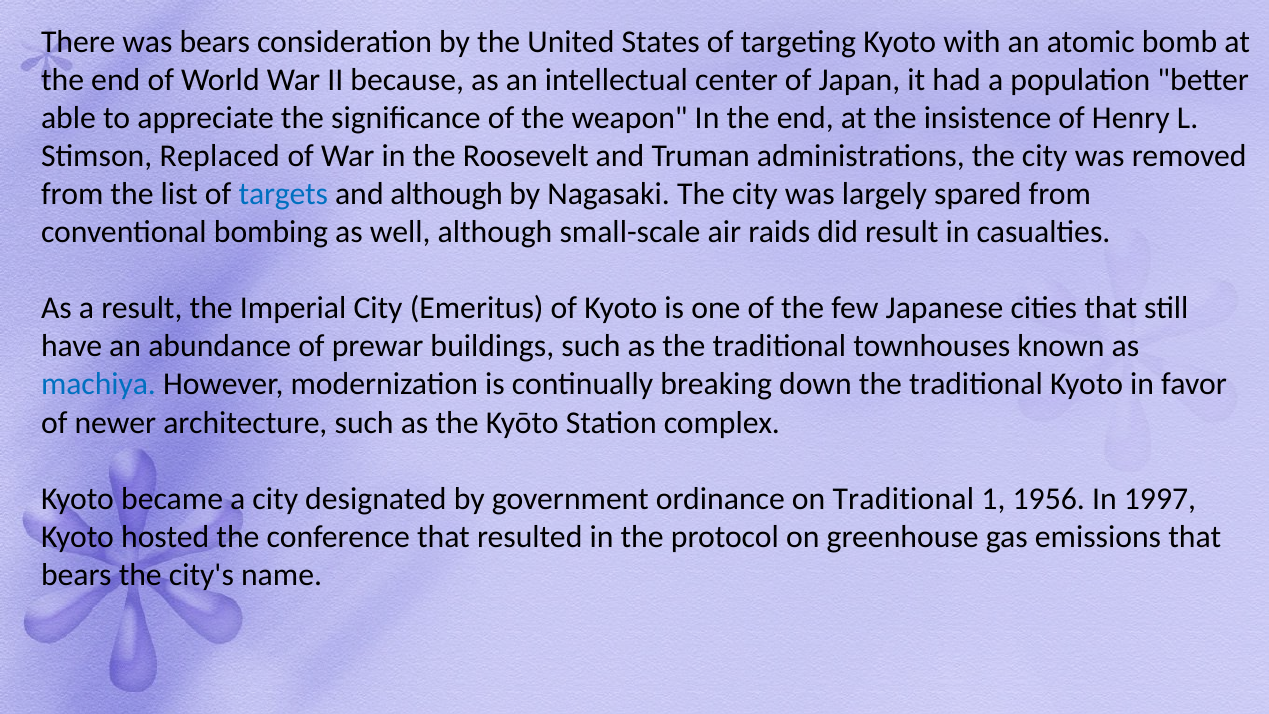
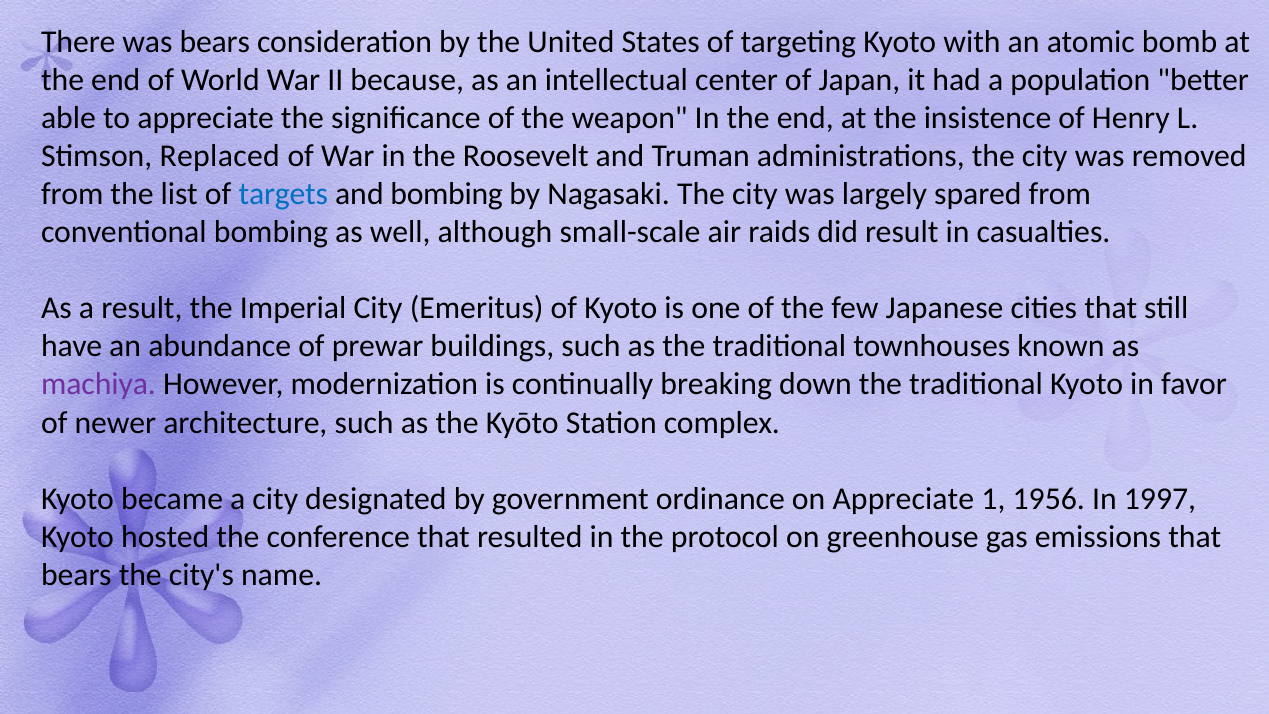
and although: although -> bombing
machiya colour: blue -> purple
on Traditional: Traditional -> Appreciate
